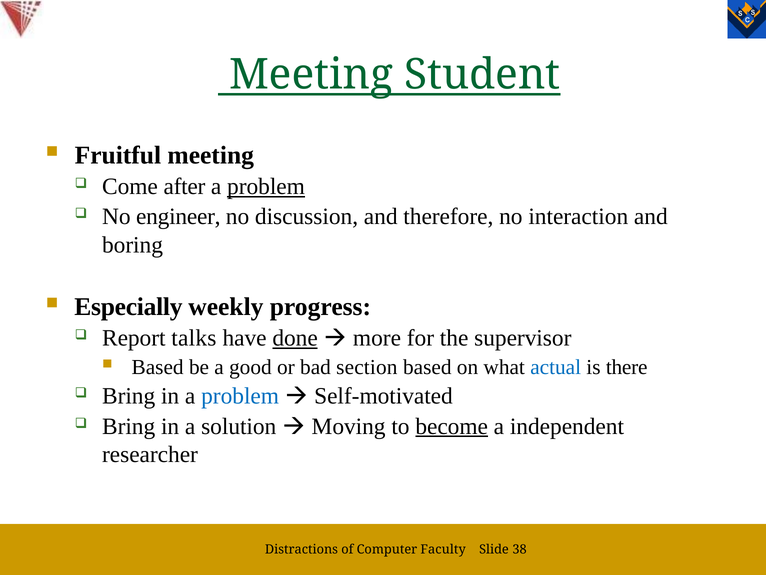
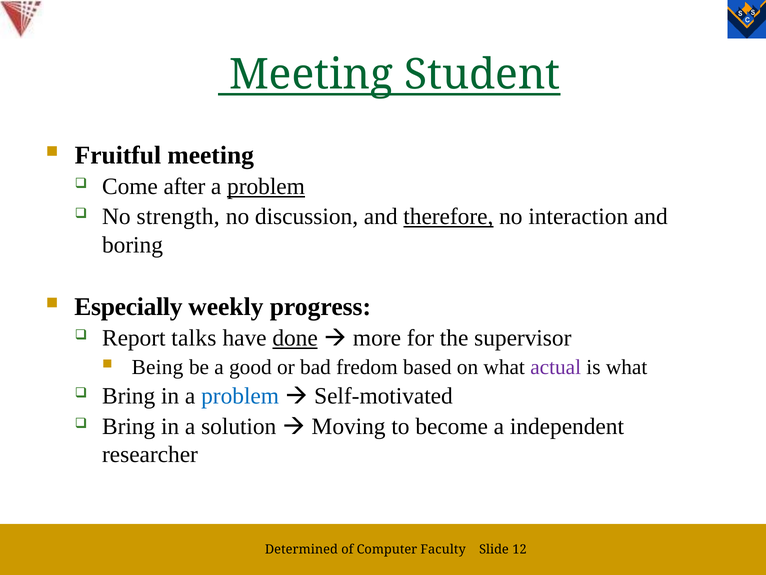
engineer: engineer -> strength
therefore underline: none -> present
Based at (158, 367): Based -> Being
section: section -> fredom
actual colour: blue -> purple
is there: there -> what
become underline: present -> none
Distractions: Distractions -> Determined
38: 38 -> 12
